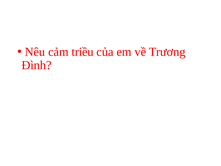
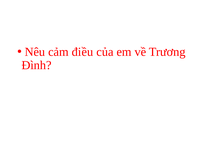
triều: triều -> điều
